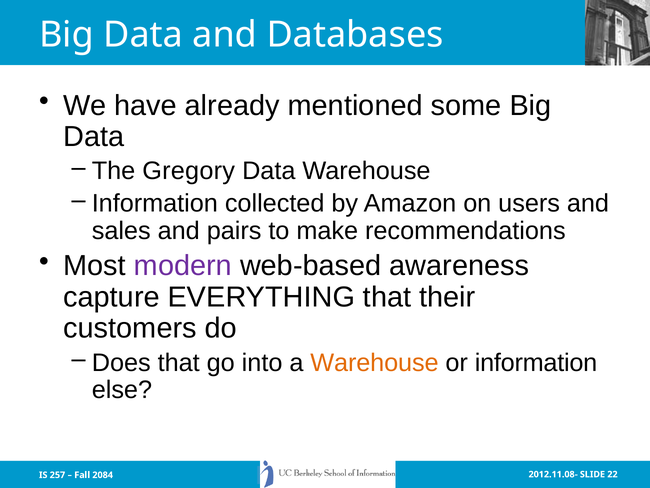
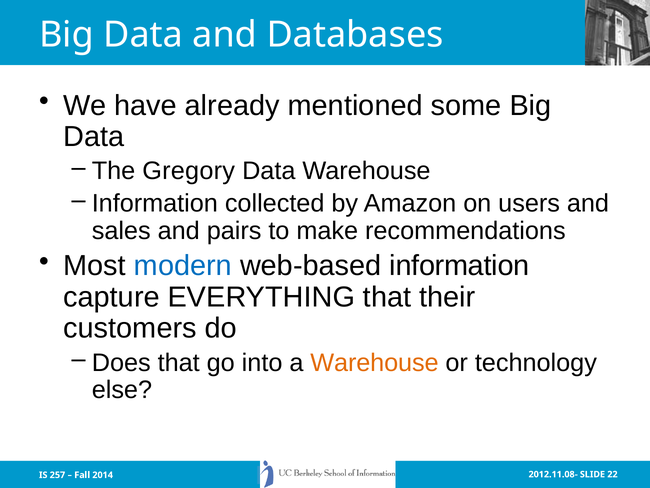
modern colour: purple -> blue
web-based awareness: awareness -> information
or information: information -> technology
2084: 2084 -> 2014
